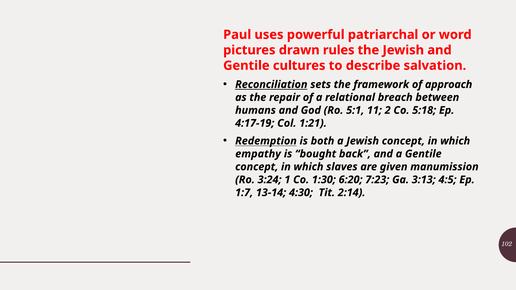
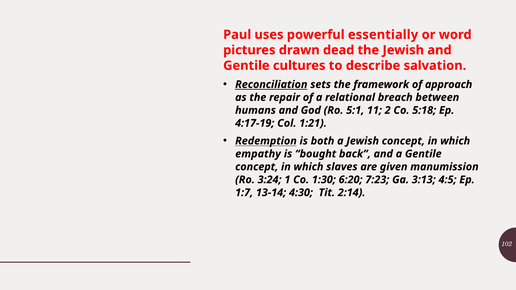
patriarchal: patriarchal -> essentially
rules: rules -> dead
